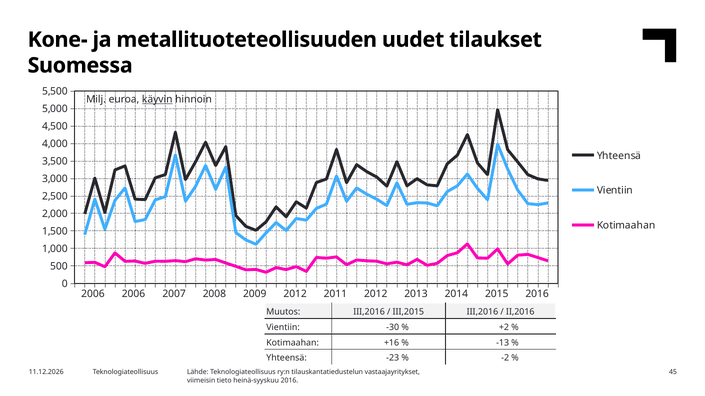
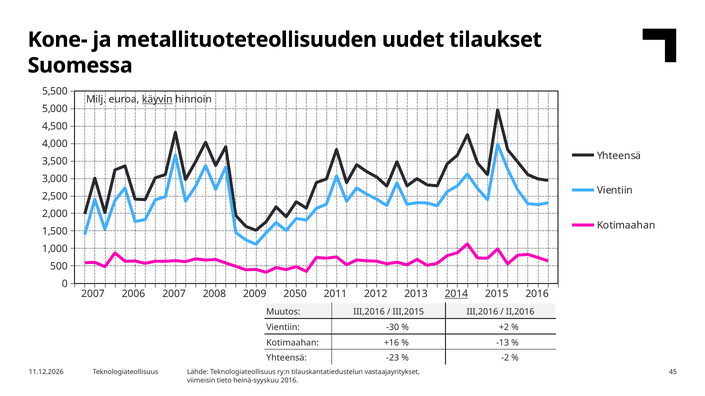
2006 at (93, 294): 2006 -> 2007
2009 2012: 2012 -> 2050
2014 underline: none -> present
